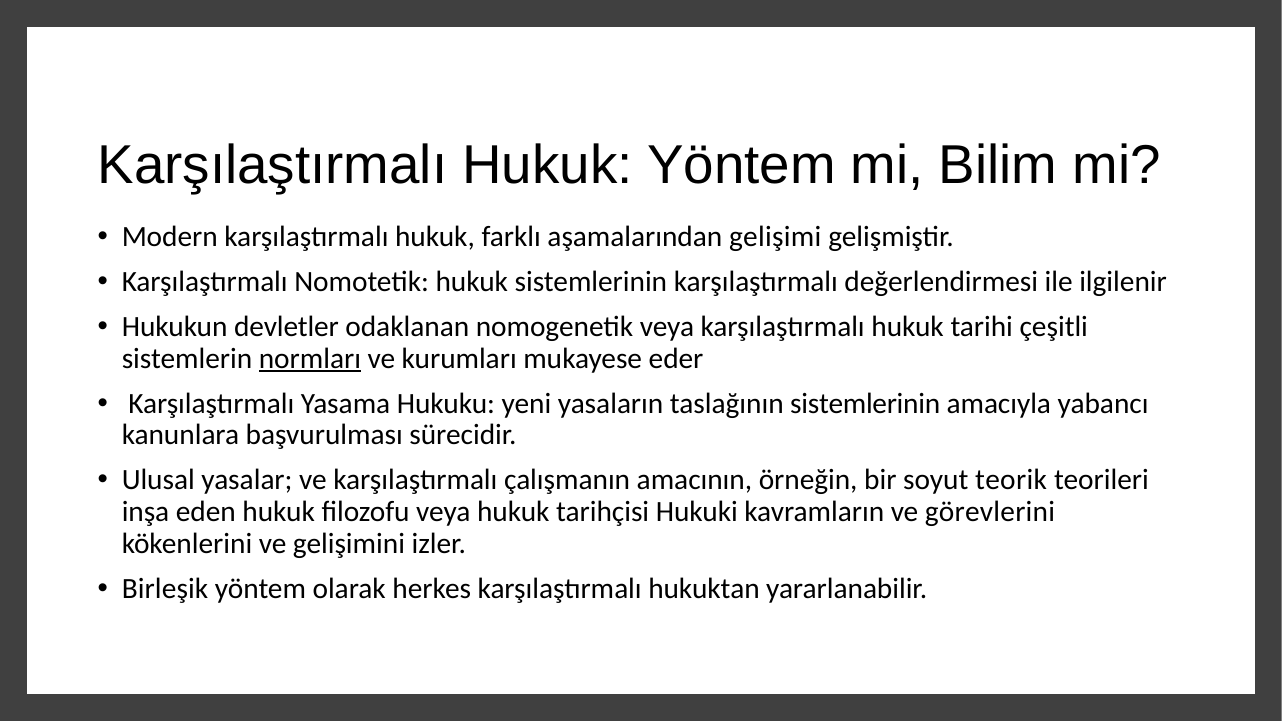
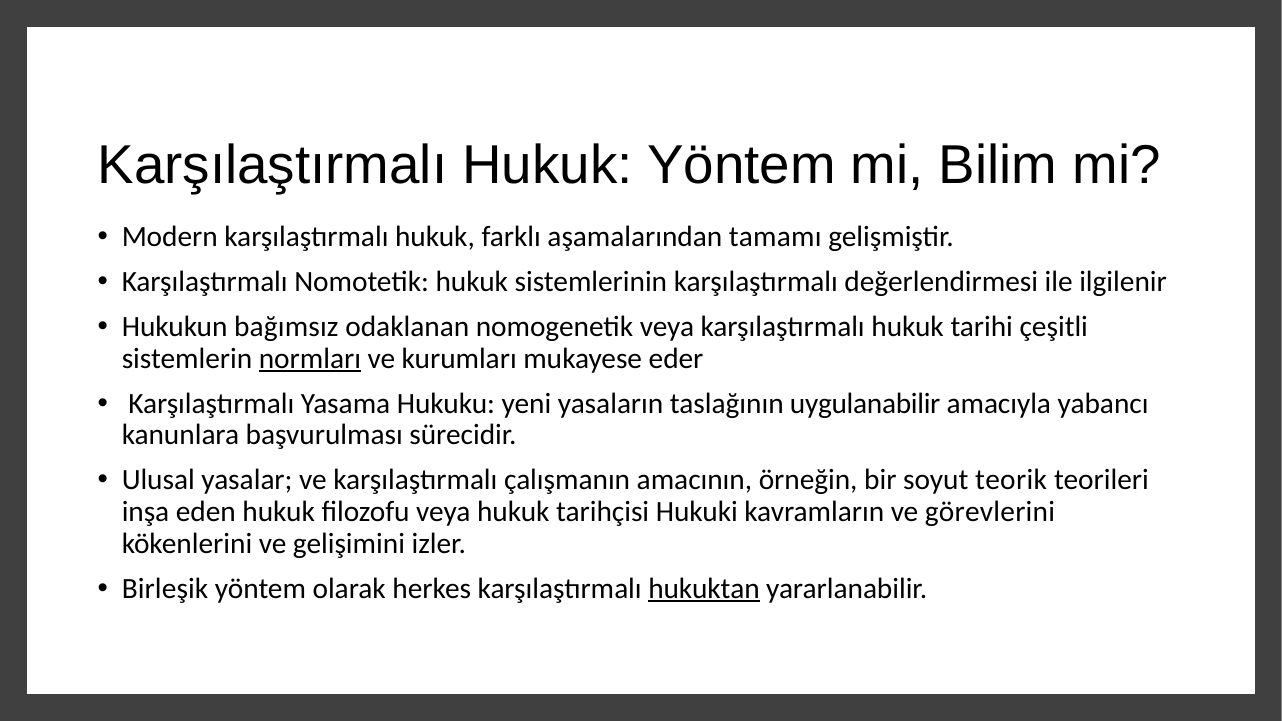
gelişimi: gelişimi -> tamamı
devletler: devletler -> bağımsız
taslağının sistemlerinin: sistemlerinin -> uygulanabilir
hukuktan underline: none -> present
